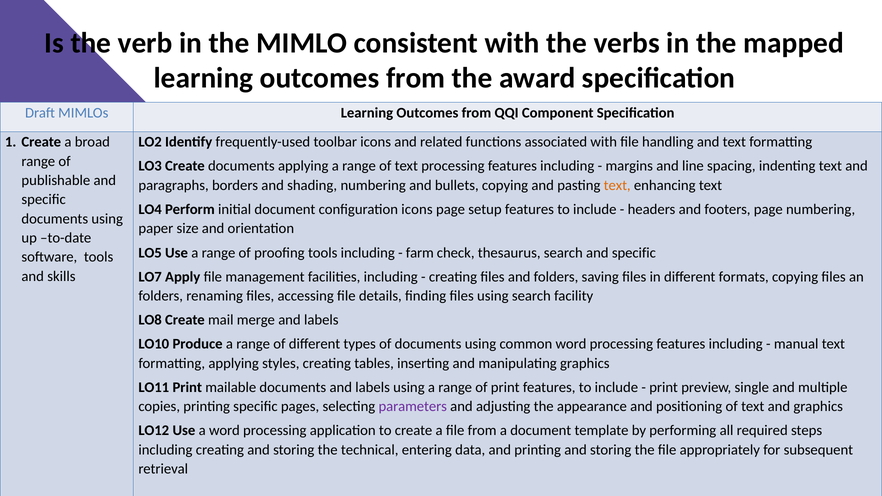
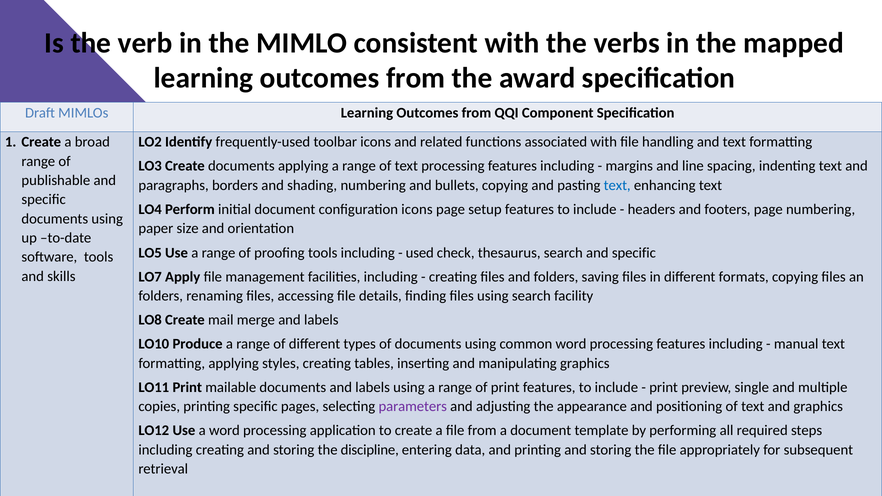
text at (617, 185) colour: orange -> blue
farm: farm -> used
technical: technical -> discipline
